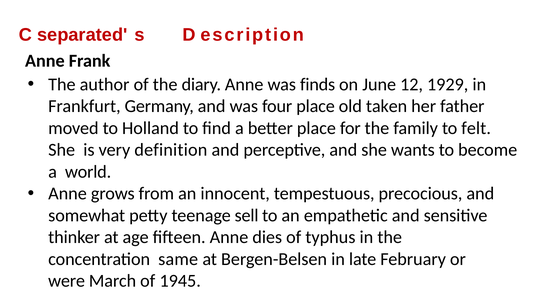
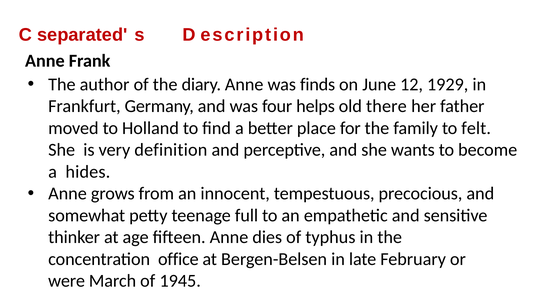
four place: place -> helps
taken: taken -> there
world: world -> hides
sell: sell -> full
same: same -> office
